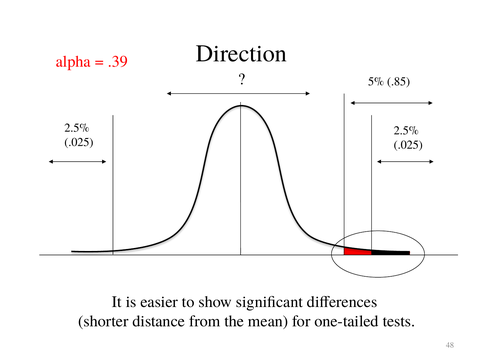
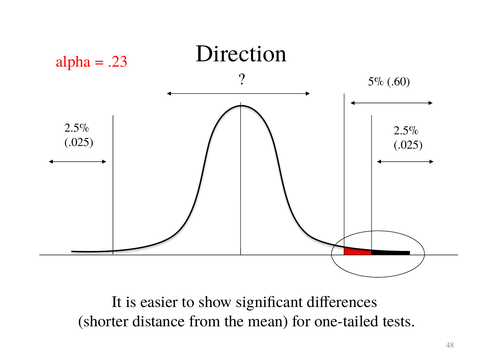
.39: .39 -> .23
.85: .85 -> .60
